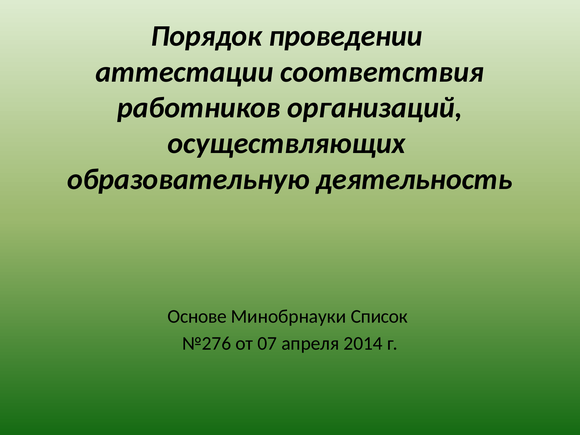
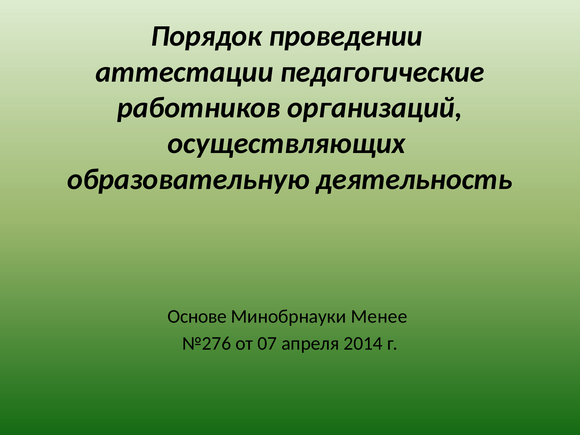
соответствия: соответствия -> педагогические
Список: Список -> Менее
